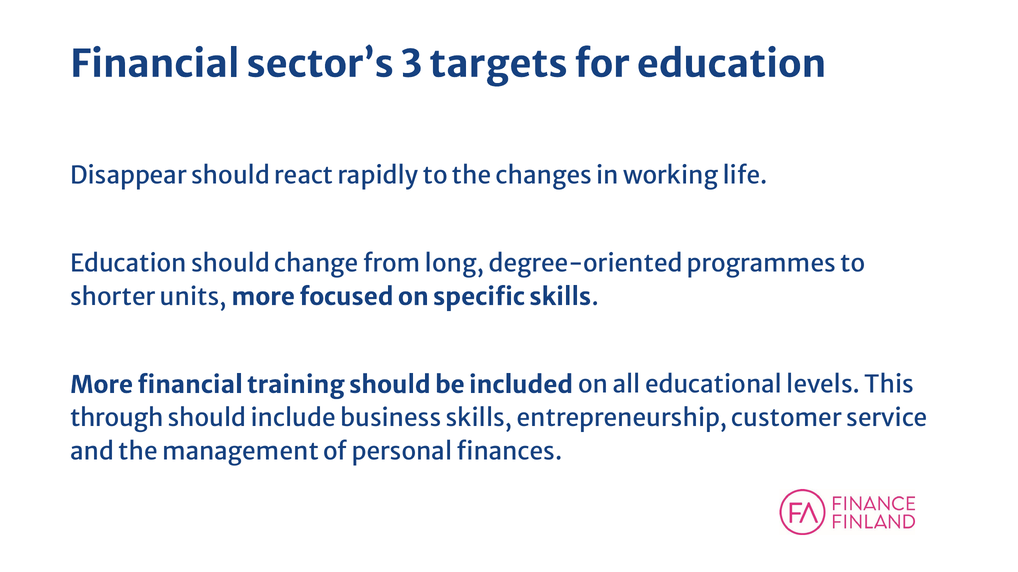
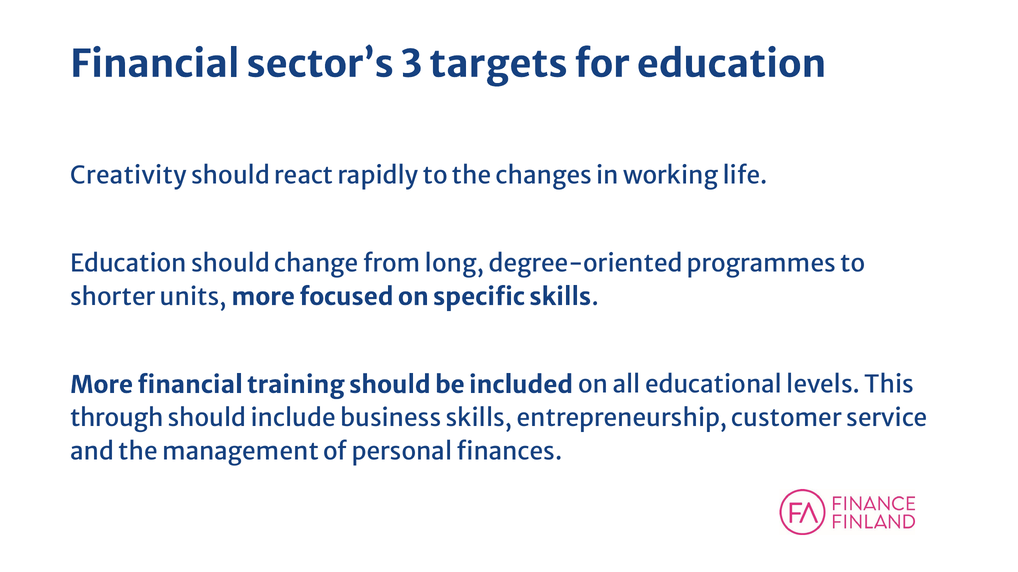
Disappear: Disappear -> Creativity
